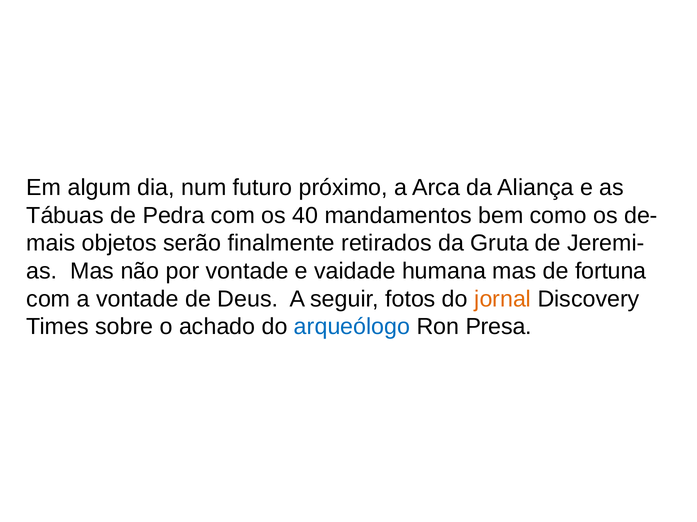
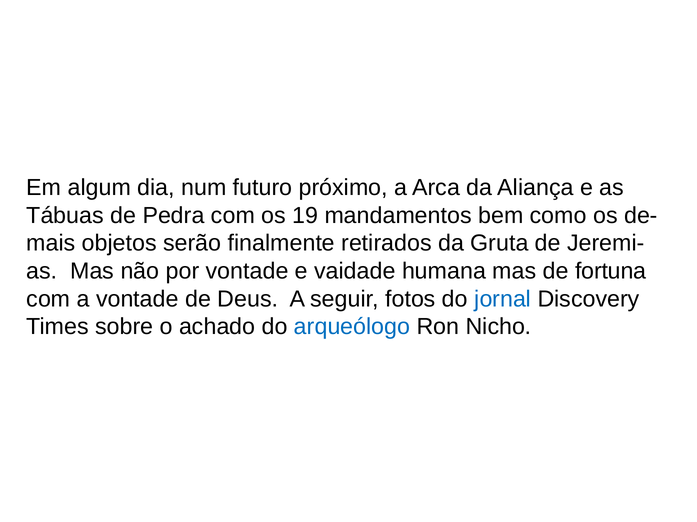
40: 40 -> 19
jornal colour: orange -> blue
Presa: Presa -> Nicho
